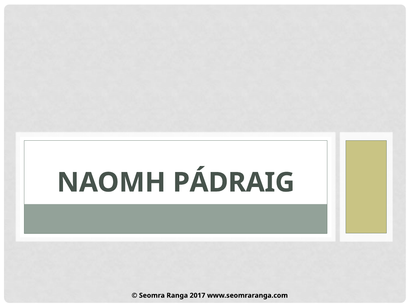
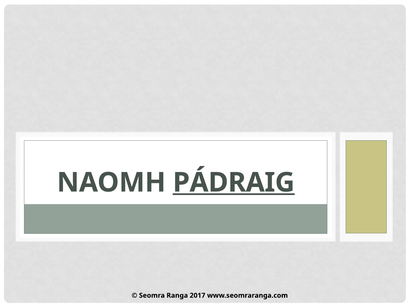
PÁDRAIG underline: none -> present
